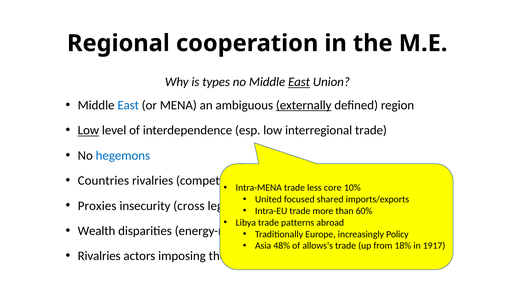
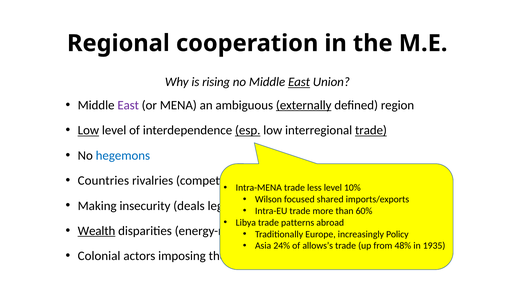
is types: types -> rising
East at (128, 105) colour: blue -> purple
esp underline: none -> present
trade at (371, 130) underline: none -> present
core at (333, 188): core -> level
United: United -> Wilson
Proxies: Proxies -> Making
cross: cross -> deals
Wealth underline: none -> present
48%: 48% -> 24%
18%: 18% -> 48%
1917: 1917 -> 1935
Rivalries at (99, 256): Rivalries -> Colonial
